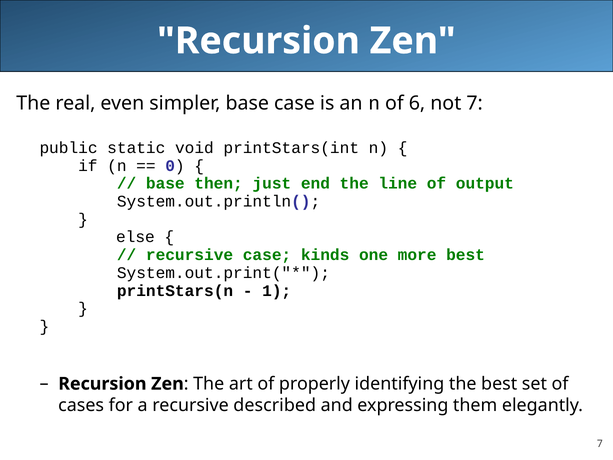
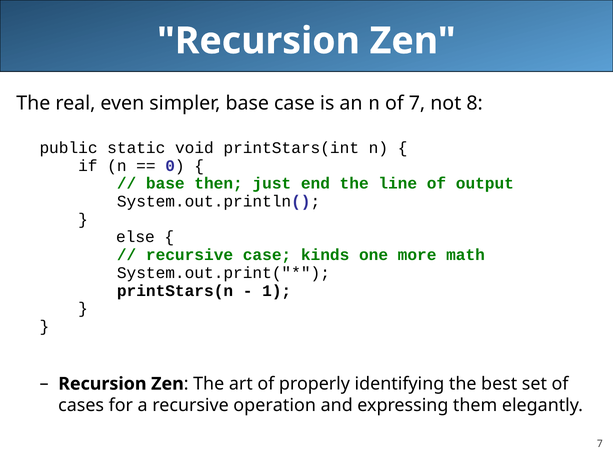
of 6: 6 -> 7
not 7: 7 -> 8
more best: best -> math
described: described -> operation
